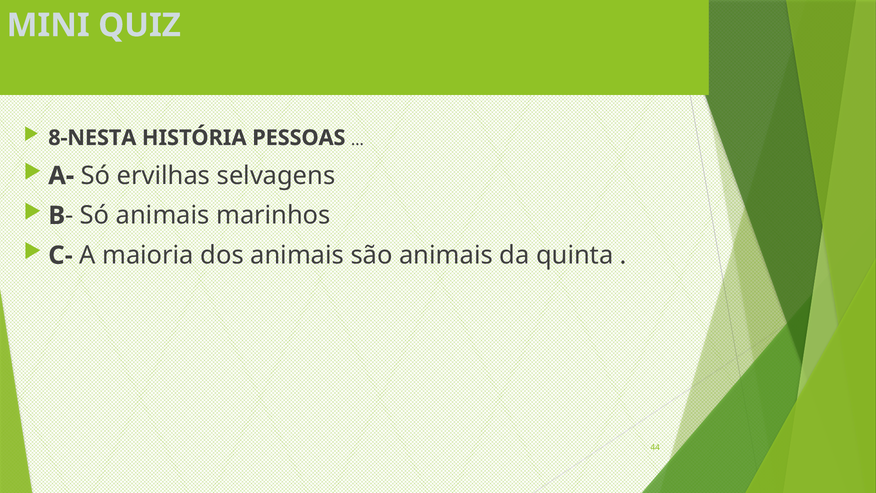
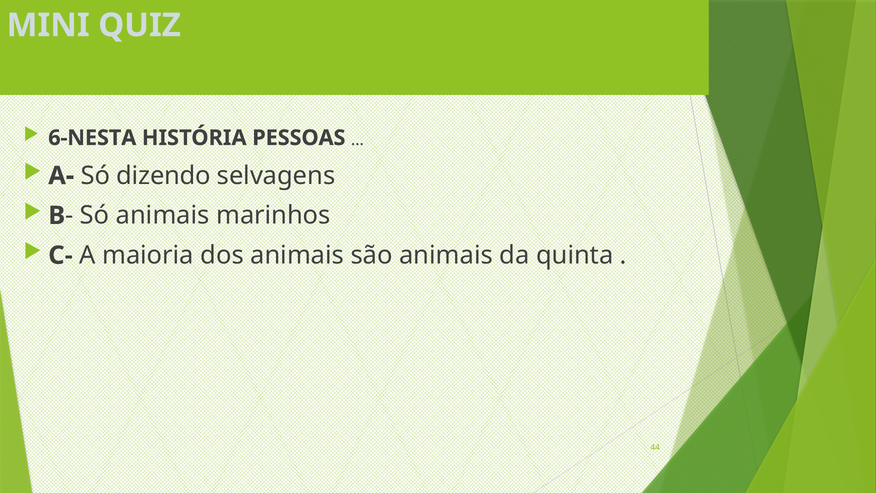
8-NESTA: 8-NESTA -> 6-NESTA
ervilhas: ervilhas -> dizendo
